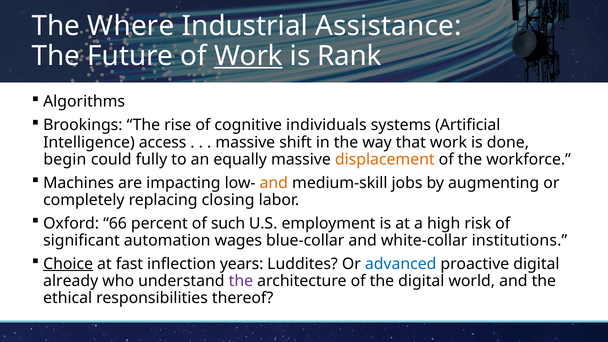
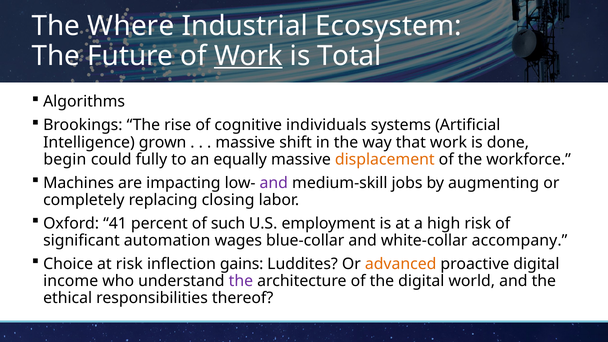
Assistance: Assistance -> Ecosystem
Rank: Rank -> Total
access: access -> grown
and at (274, 183) colour: orange -> purple
66: 66 -> 41
institutions: institutions -> accompany
Choice underline: present -> none
at fast: fast -> risk
years: years -> gains
advanced colour: blue -> orange
already: already -> income
